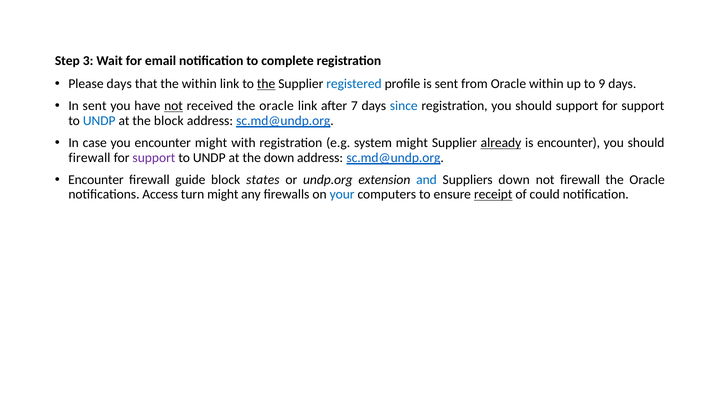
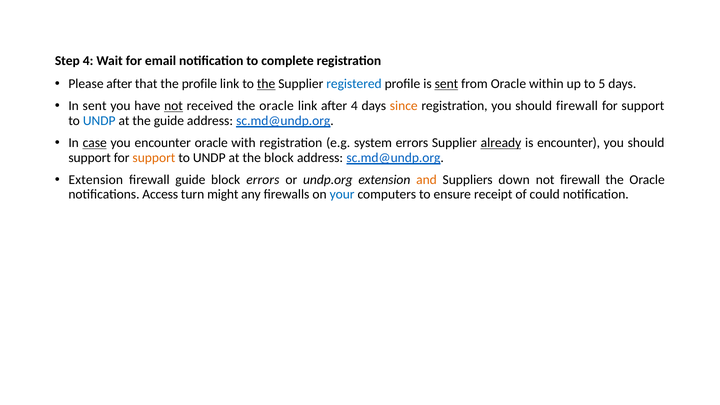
Step 3: 3 -> 4
Please days: days -> after
the within: within -> profile
sent at (446, 84) underline: none -> present
9: 9 -> 5
after 7: 7 -> 4
since colour: blue -> orange
should support: support -> firewall
the block: block -> guide
case underline: none -> present
encounter might: might -> oracle
system might: might -> errors
firewall at (90, 158): firewall -> support
support at (154, 158) colour: purple -> orange
the down: down -> block
Encounter at (96, 180): Encounter -> Extension
block states: states -> errors
and colour: blue -> orange
receipt underline: present -> none
